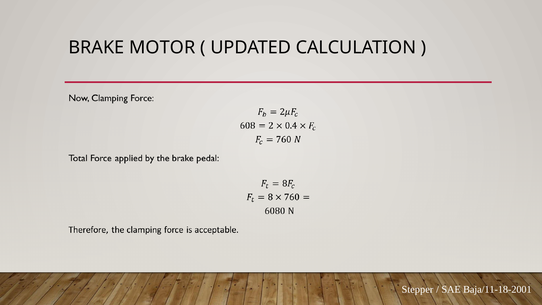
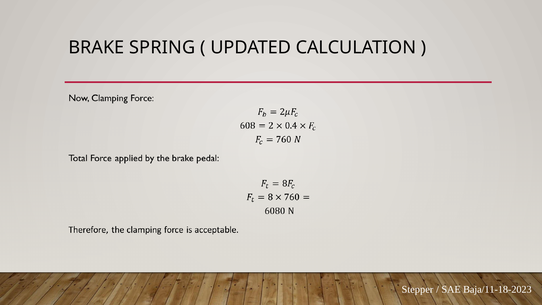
MOTOR: MOTOR -> SPRING
Baja/11-18-2001: Baja/11-18-2001 -> Baja/11-18-2023
